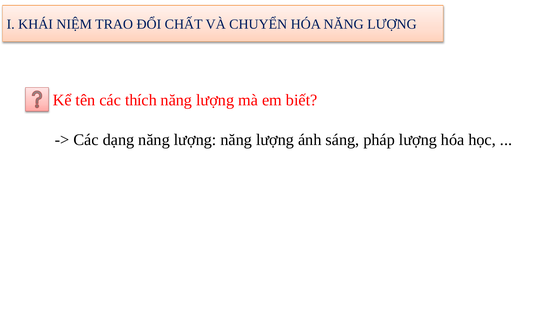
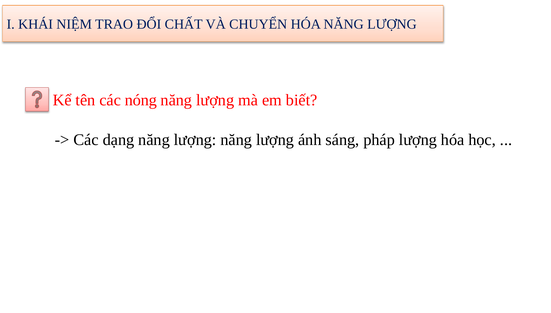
thích: thích -> nóng
